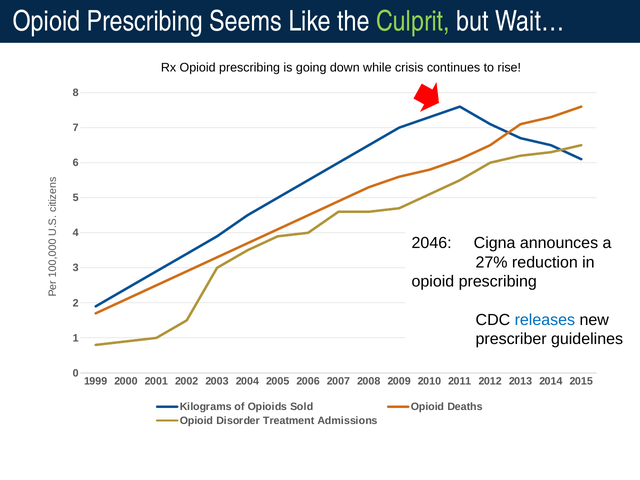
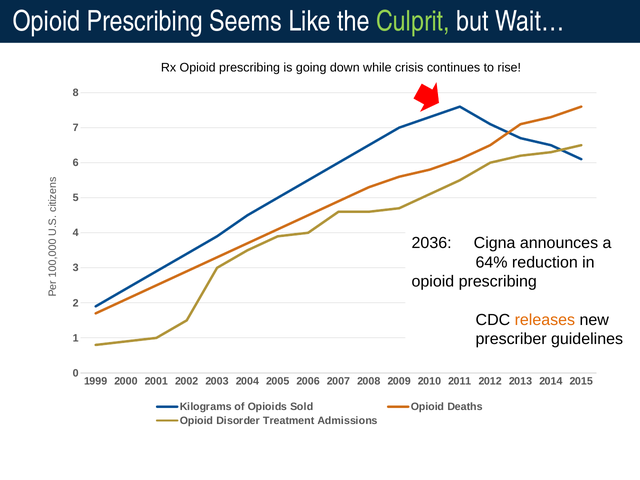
2046: 2046 -> 2036
27%: 27% -> 64%
releases colour: blue -> orange
